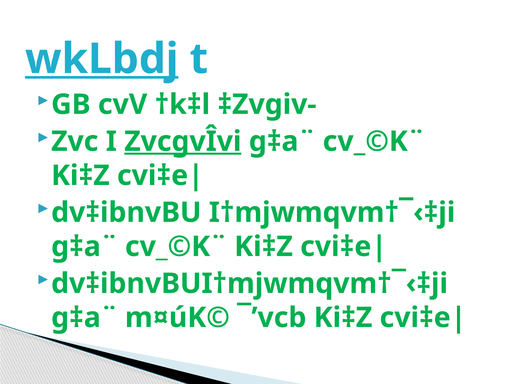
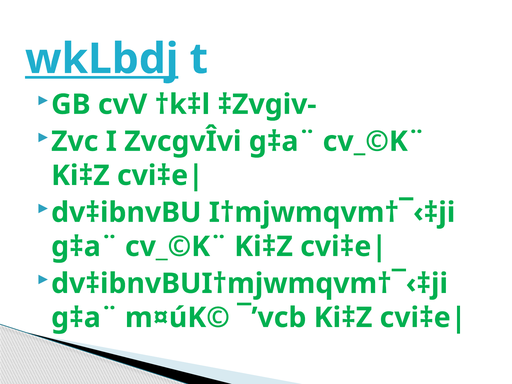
ZvcgvÎvi underline: present -> none
